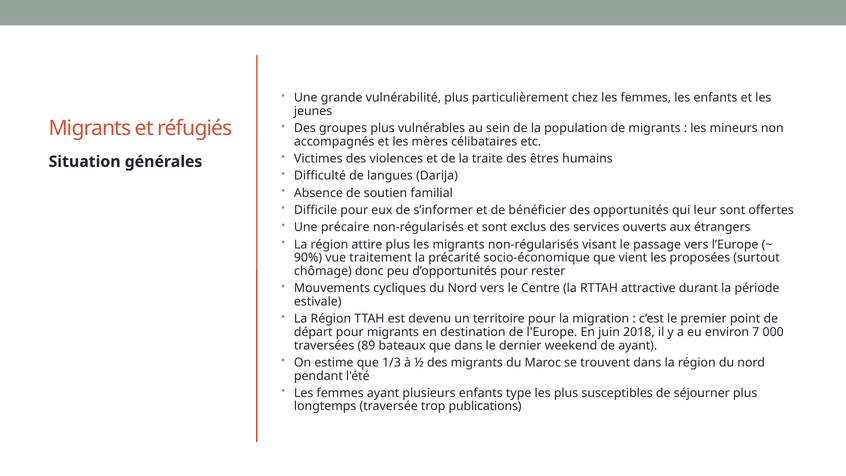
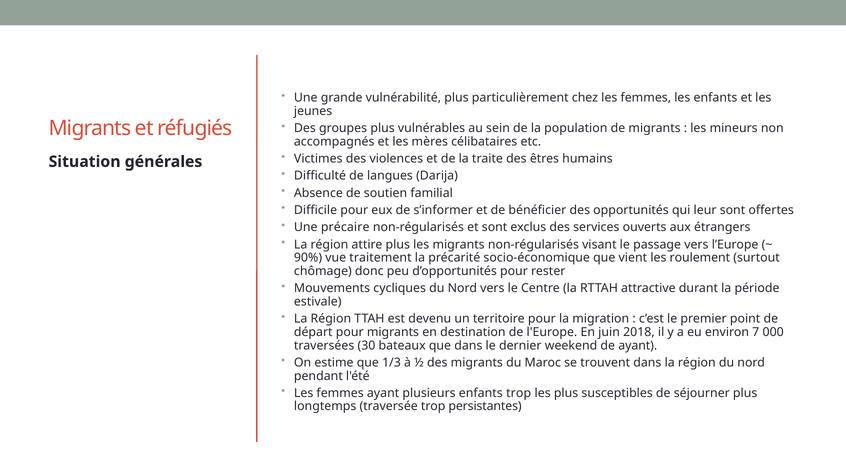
proposées: proposées -> roulement
89: 89 -> 30
enfants type: type -> trop
publications: publications -> persistantes
